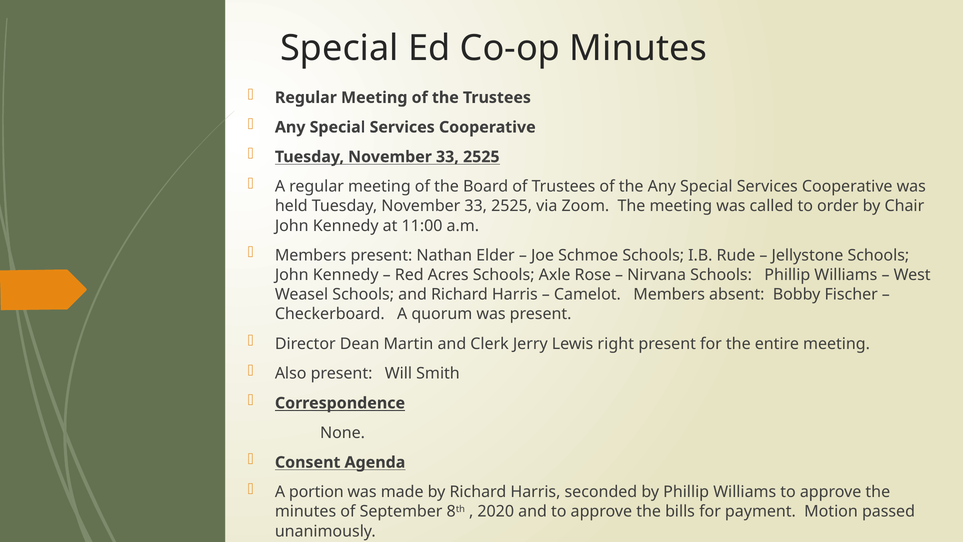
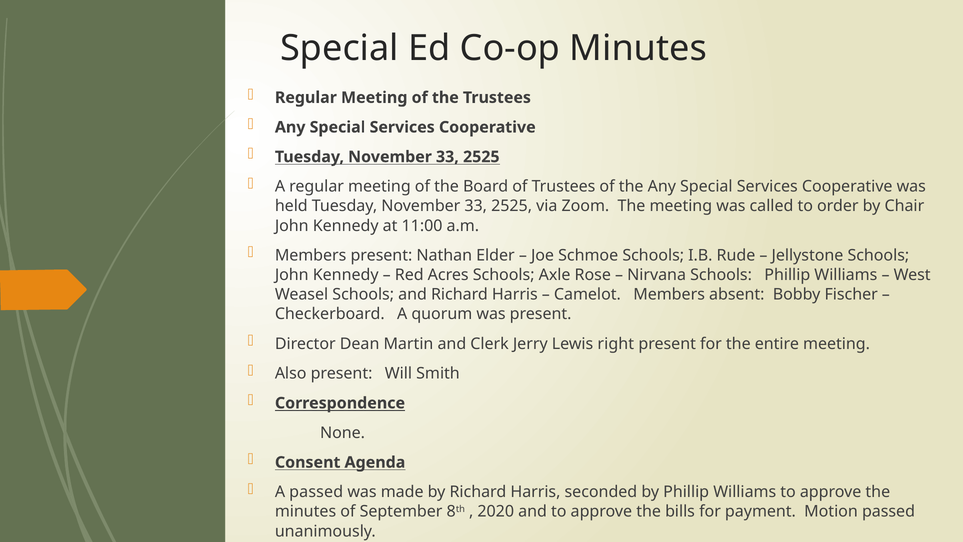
A portion: portion -> passed
